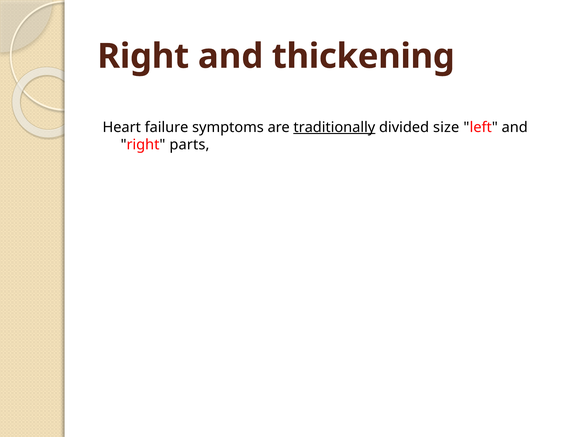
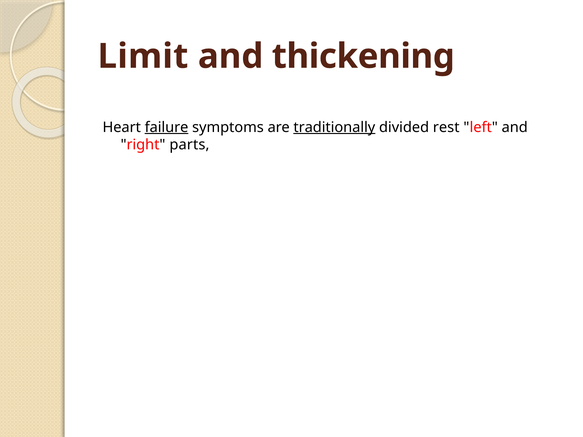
Right at (143, 56): Right -> Limit
failure underline: none -> present
size: size -> rest
